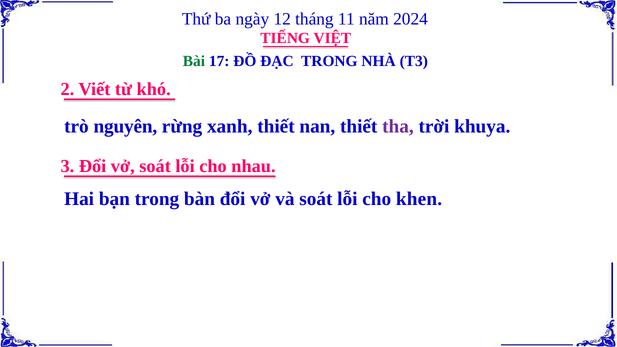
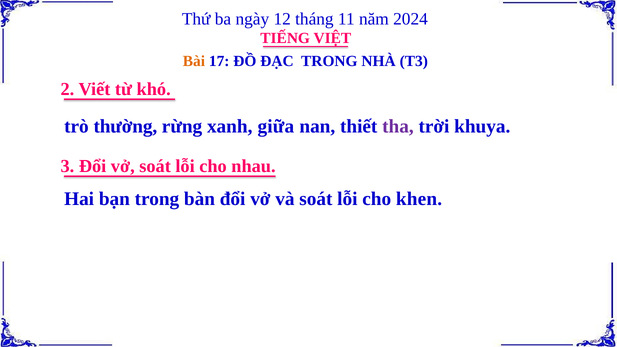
Bài colour: green -> orange
nguyên: nguyên -> thường
xanh thiết: thiết -> giữa
